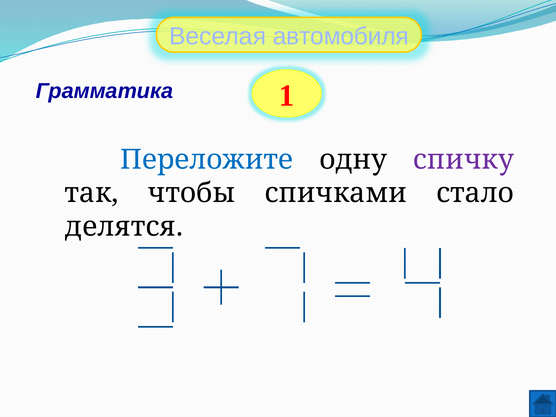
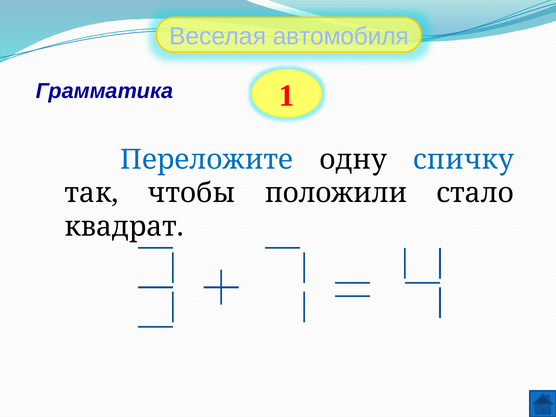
спичку colour: purple -> blue
спичками: спичками -> положили
делятся: делятся -> квадрат
